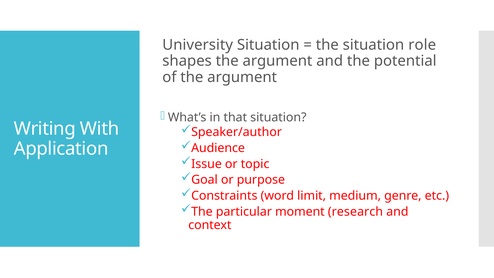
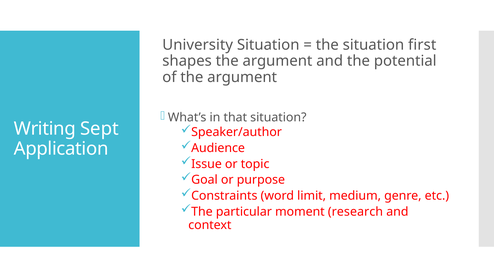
role: role -> first
With: With -> Sept
